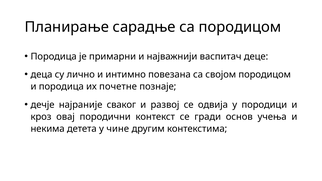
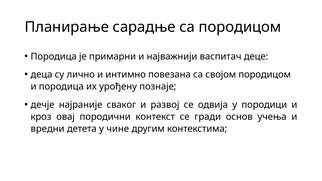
почетне: почетне -> урођену
некима: некима -> вредни
